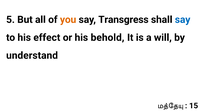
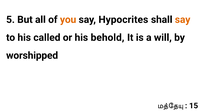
Transgress: Transgress -> Hypocrites
say at (183, 20) colour: blue -> orange
effect: effect -> called
understand: understand -> worshipped
